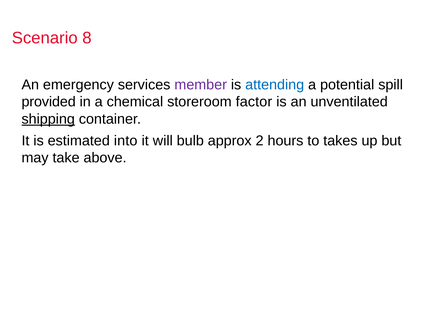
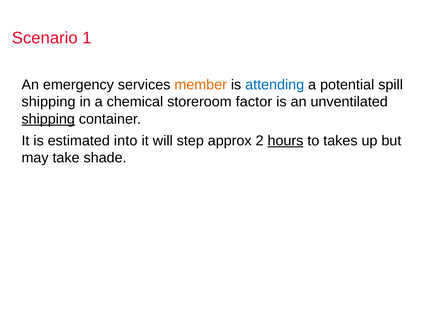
8: 8 -> 1
member colour: purple -> orange
provided at (49, 102): provided -> shipping
bulb: bulb -> step
hours underline: none -> present
above: above -> shade
